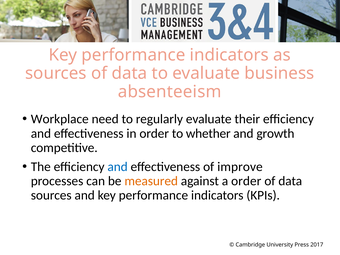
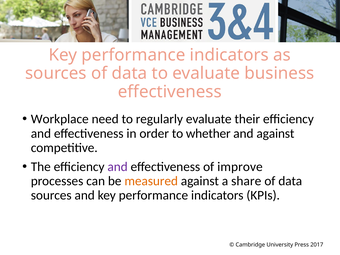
absenteeism at (170, 92): absenteeism -> effectiveness
and growth: growth -> against
and at (118, 167) colour: blue -> purple
a order: order -> share
